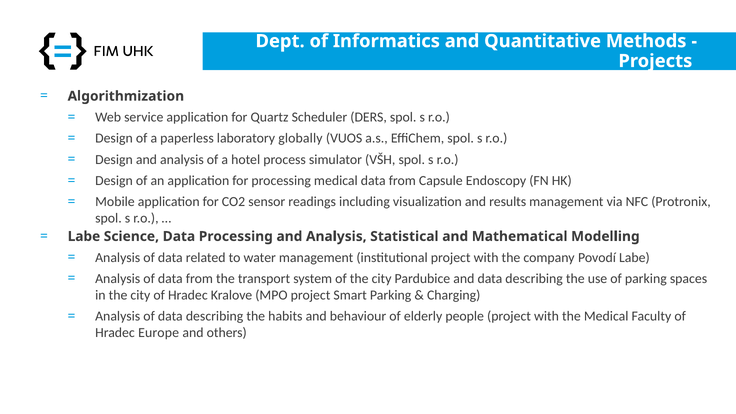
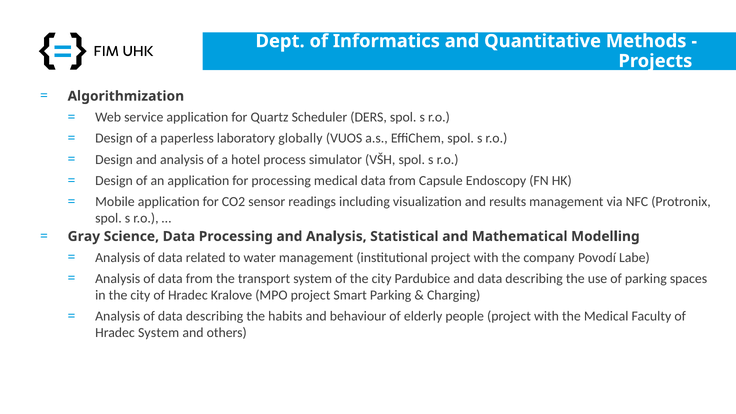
Labe at (84, 236): Labe -> Gray
Hradec Europe: Europe -> System
